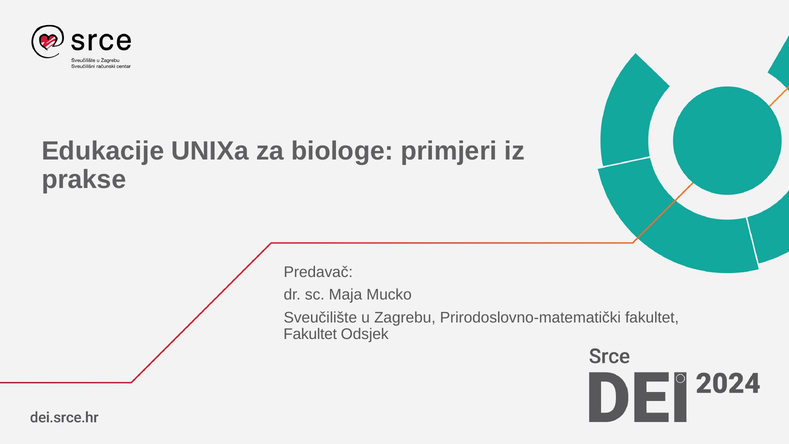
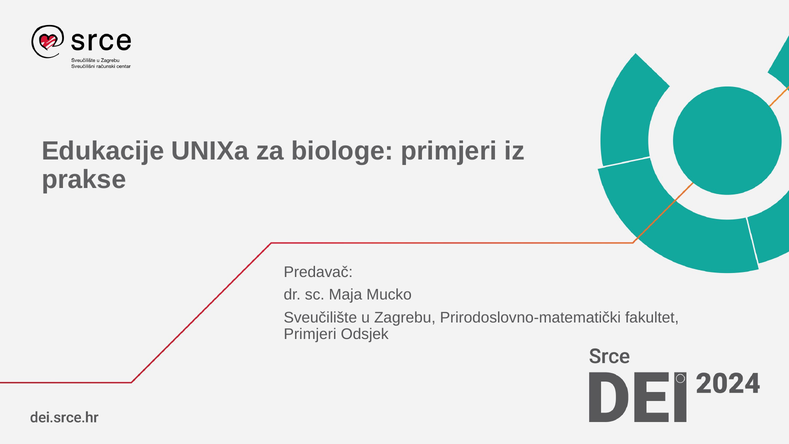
Fakultet at (310, 334): Fakultet -> Primjeri
